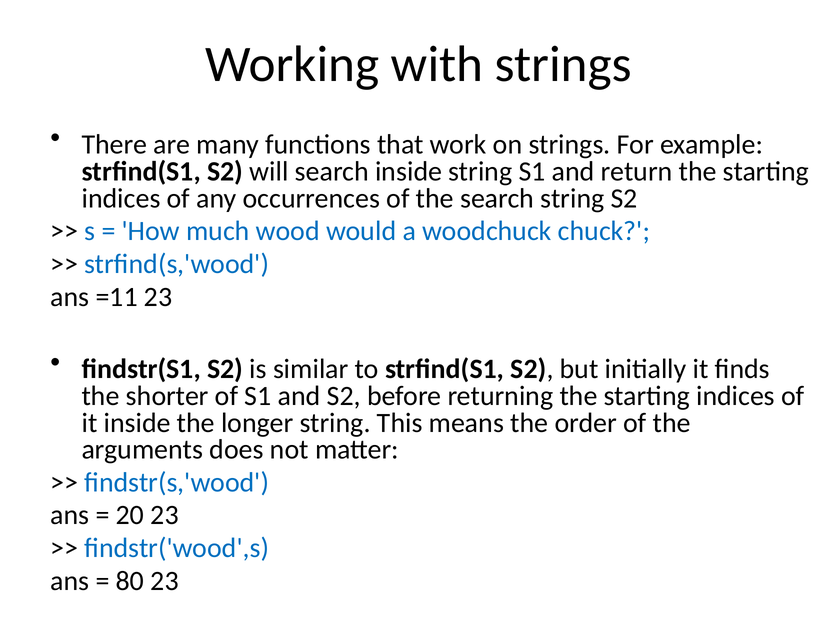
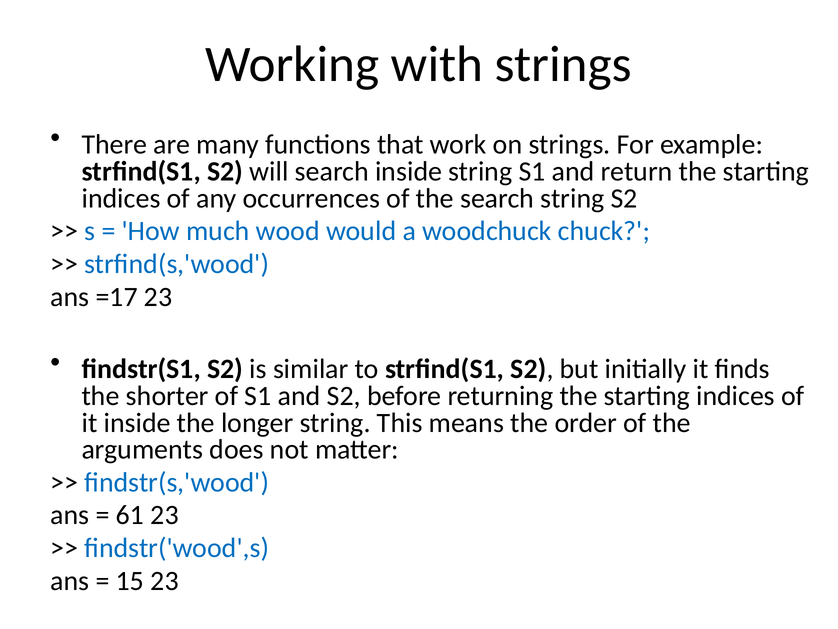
=11: =11 -> =17
20: 20 -> 61
80: 80 -> 15
